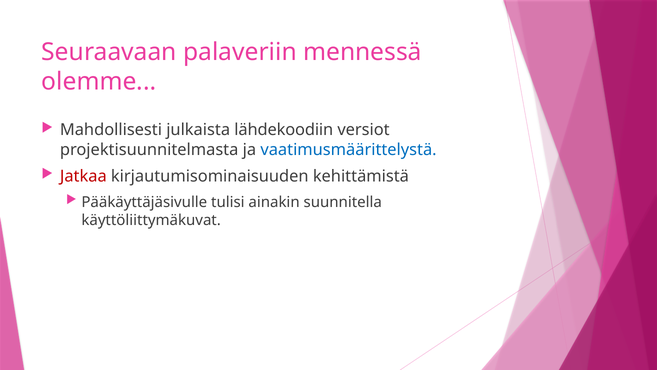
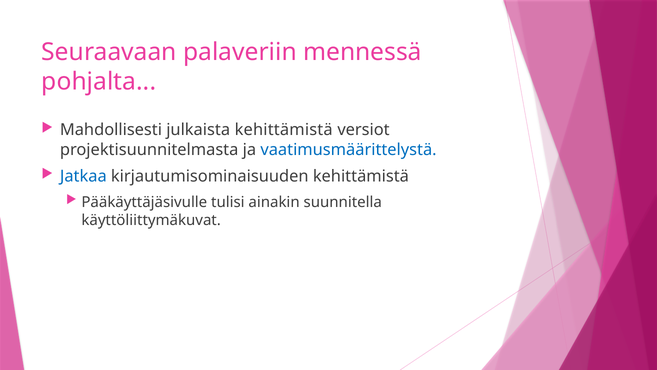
olemme: olemme -> pohjalta
julkaista lähdekoodiin: lähdekoodiin -> kehittämistä
Jatkaa colour: red -> blue
